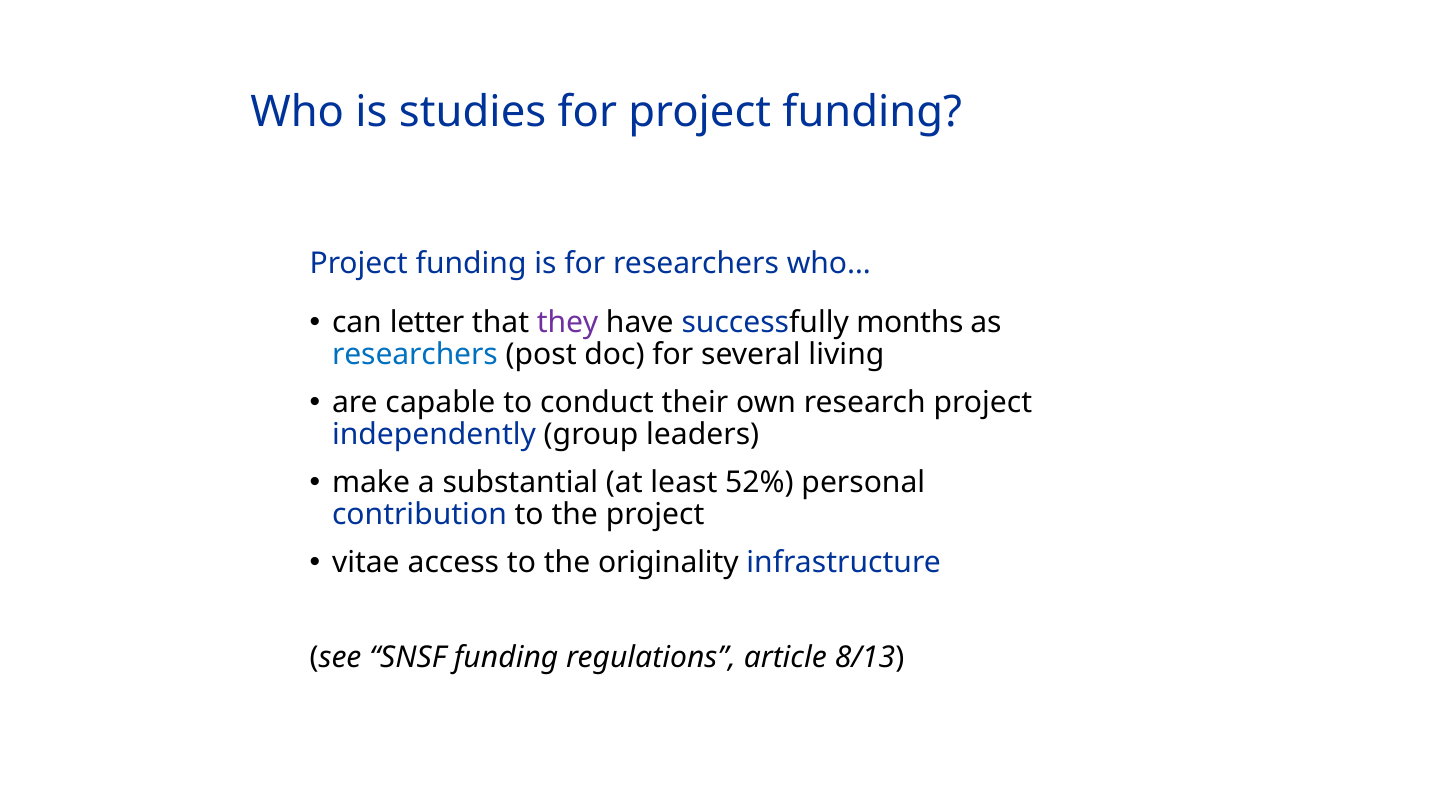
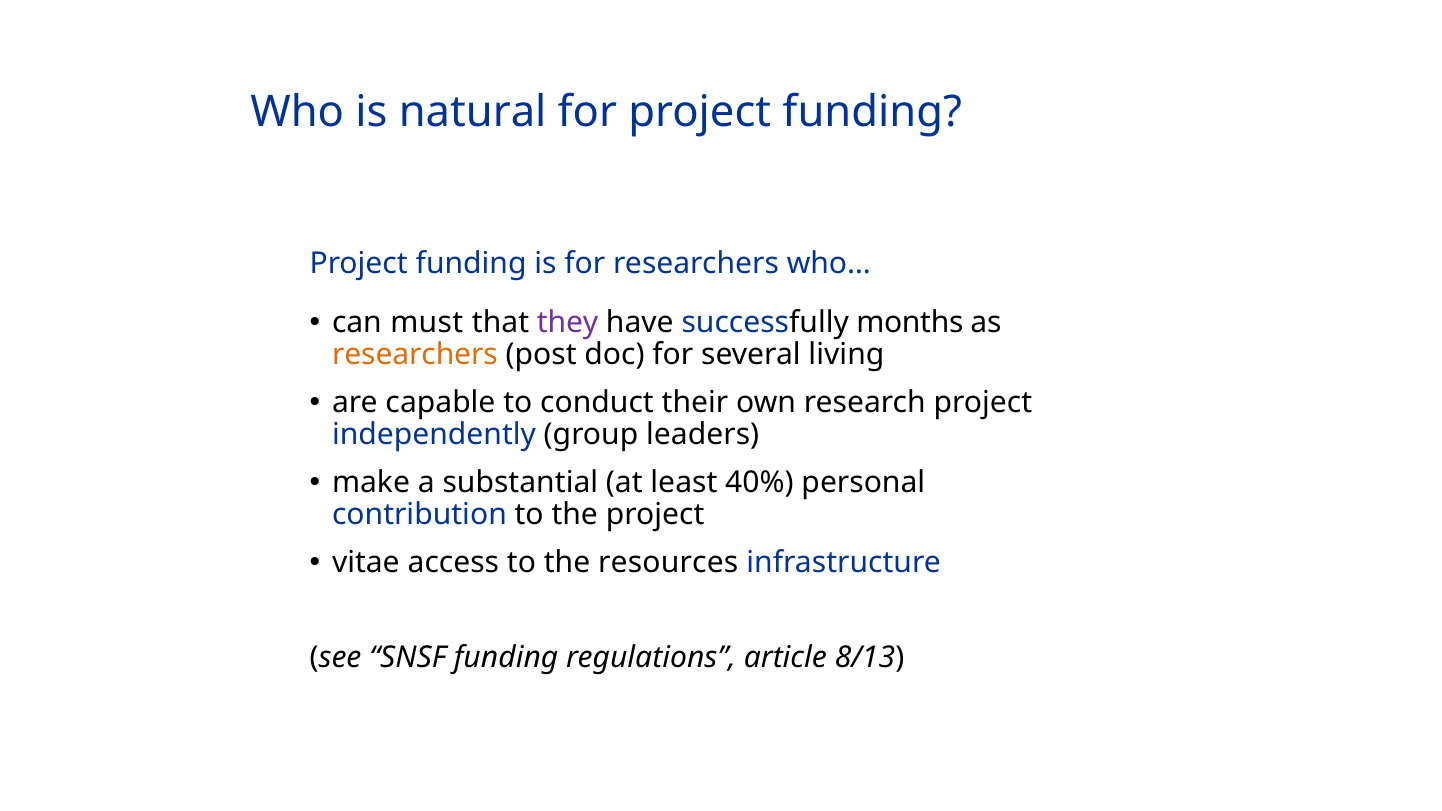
studies: studies -> natural
letter: letter -> must
researchers at (415, 355) colour: blue -> orange
52%: 52% -> 40%
originality: originality -> resources
